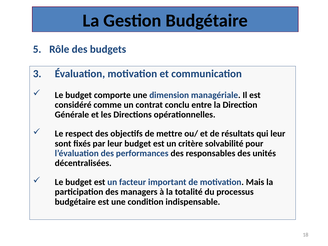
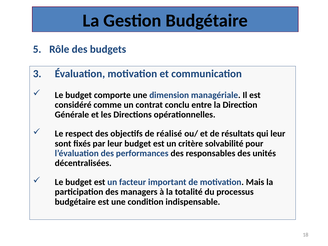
mettre: mettre -> réalisé
